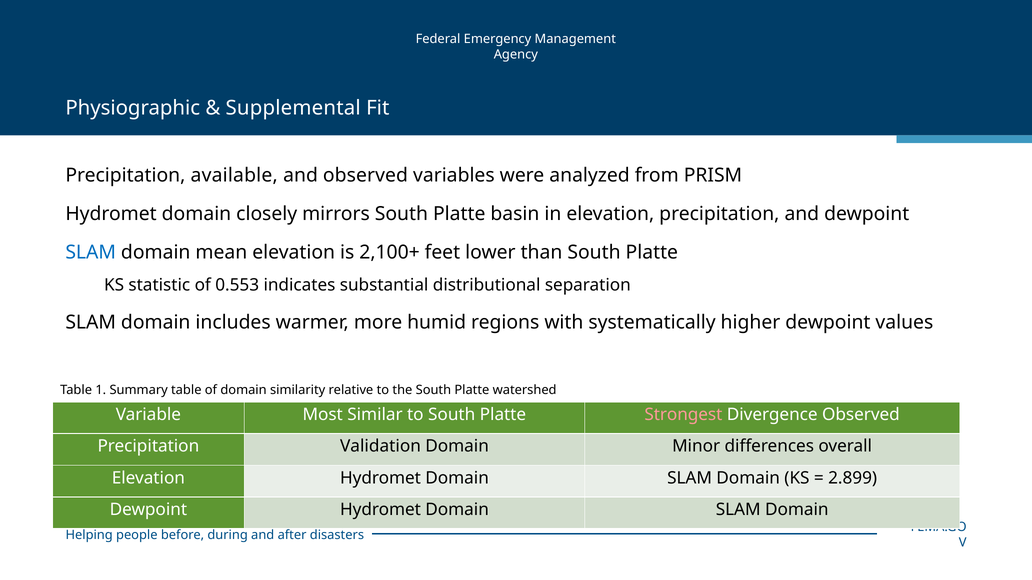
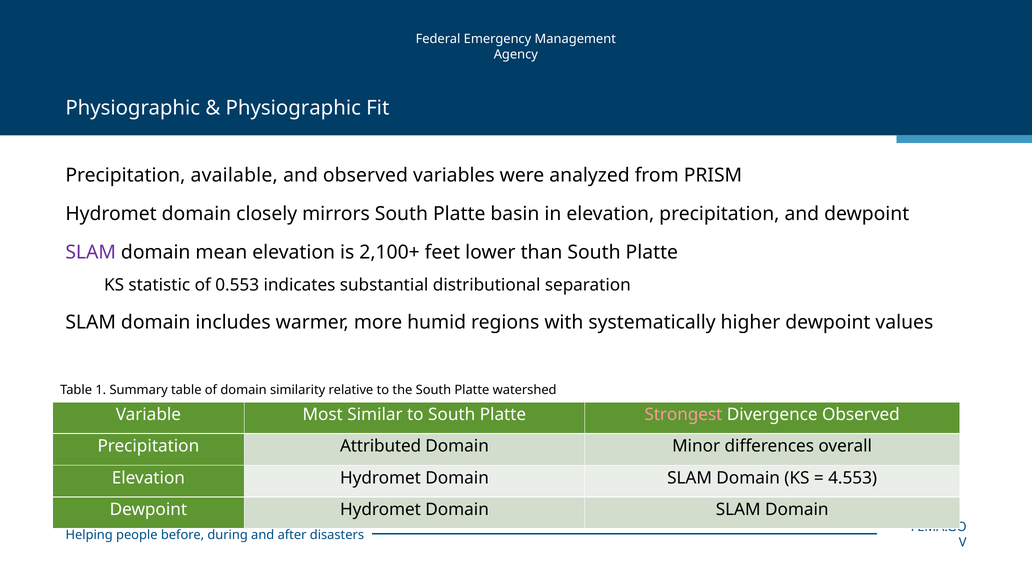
Supplemental at (293, 108): Supplemental -> Physiographic
SLAM at (91, 253) colour: blue -> purple
Validation: Validation -> Attributed
2.899: 2.899 -> 4.553
